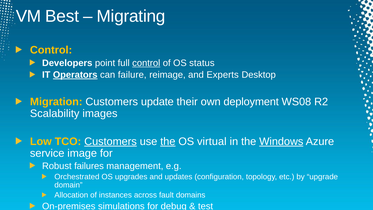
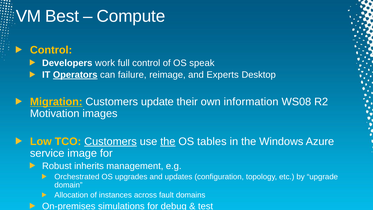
Migrating: Migrating -> Compute
point: point -> work
control at (146, 63) underline: present -> none
status: status -> speak
Migration underline: none -> present
deployment: deployment -> information
Scalability: Scalability -> Motivation
virtual: virtual -> tables
Windows underline: present -> none
failures: failures -> inherits
